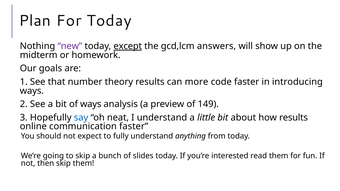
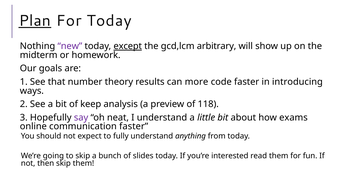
Plan underline: none -> present
answers: answers -> arbitrary
of ways: ways -> keep
149: 149 -> 118
say colour: blue -> purple
how results: results -> exams
